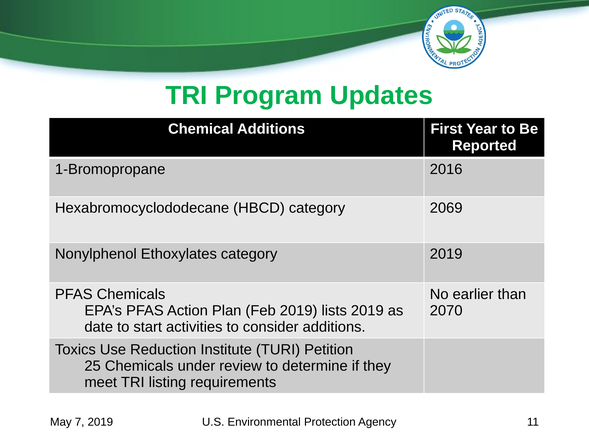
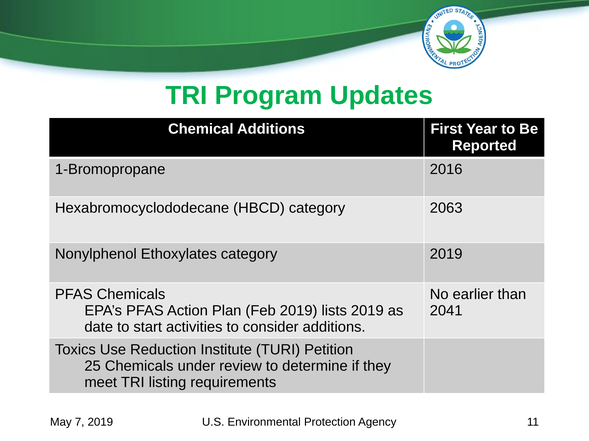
2069: 2069 -> 2063
2070: 2070 -> 2041
